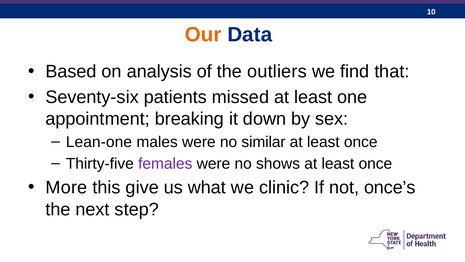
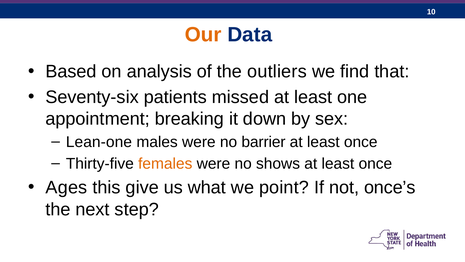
similar: similar -> barrier
females colour: purple -> orange
More: More -> Ages
clinic: clinic -> point
